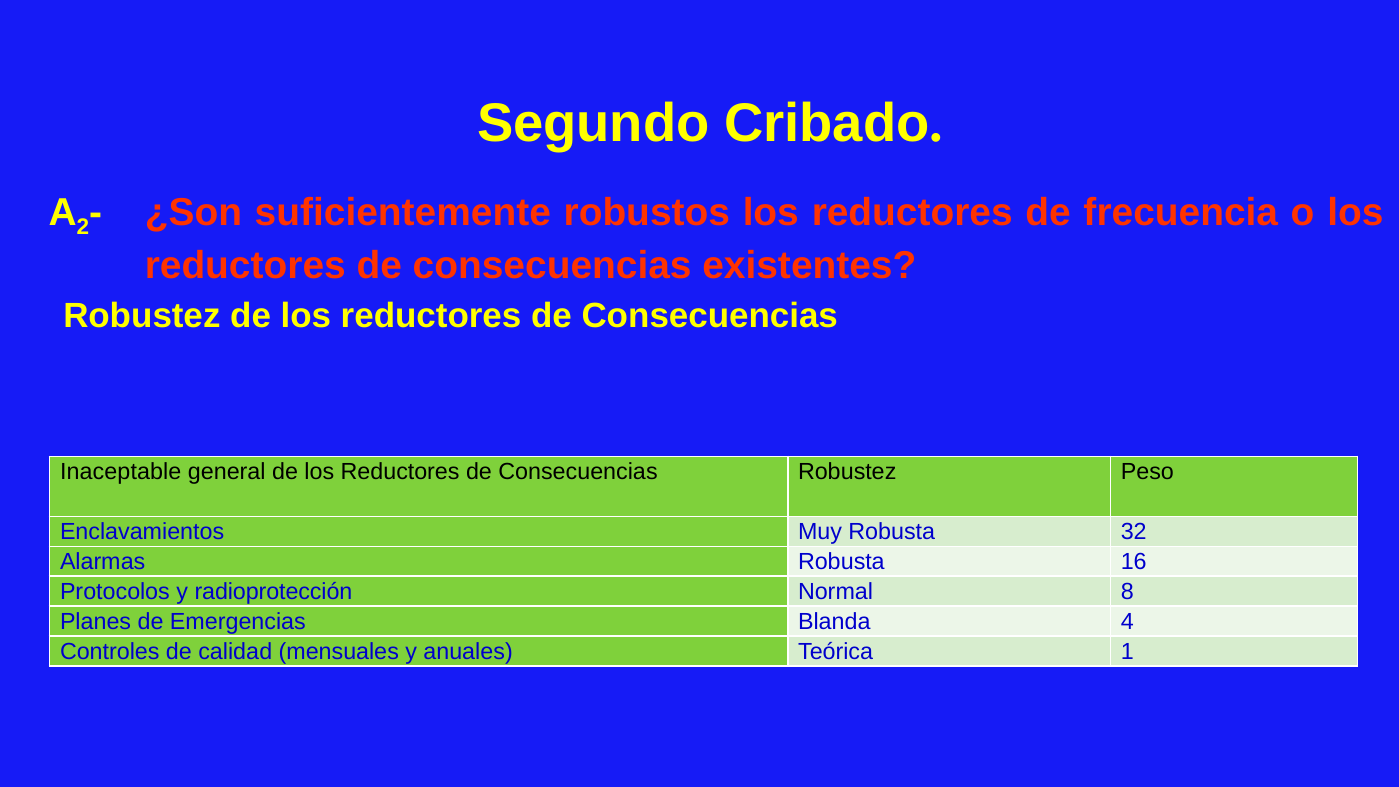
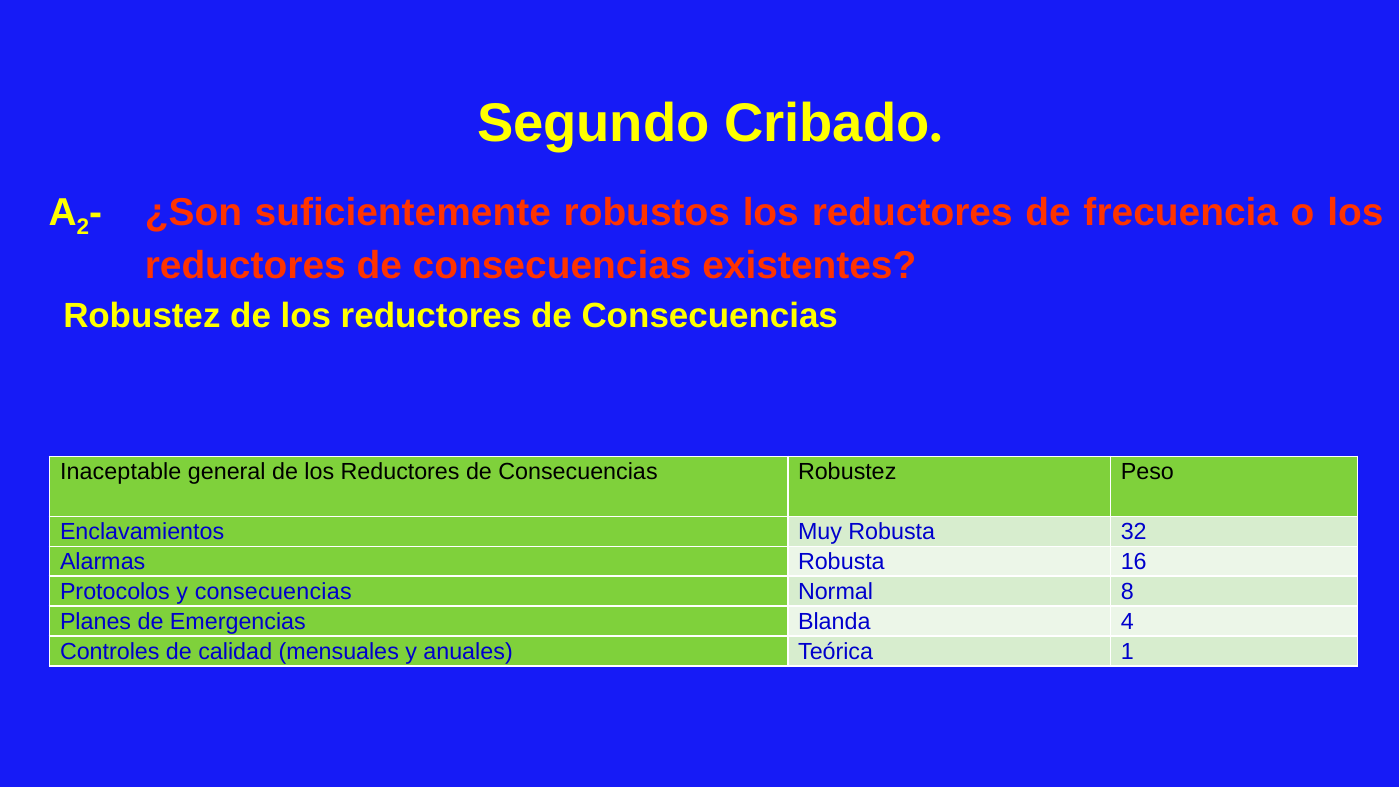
y radioprotección: radioprotección -> consecuencias
